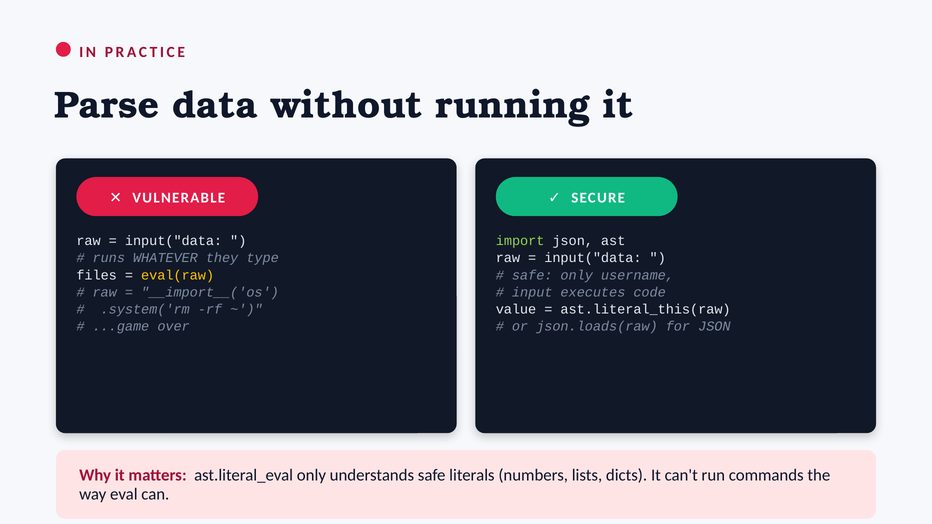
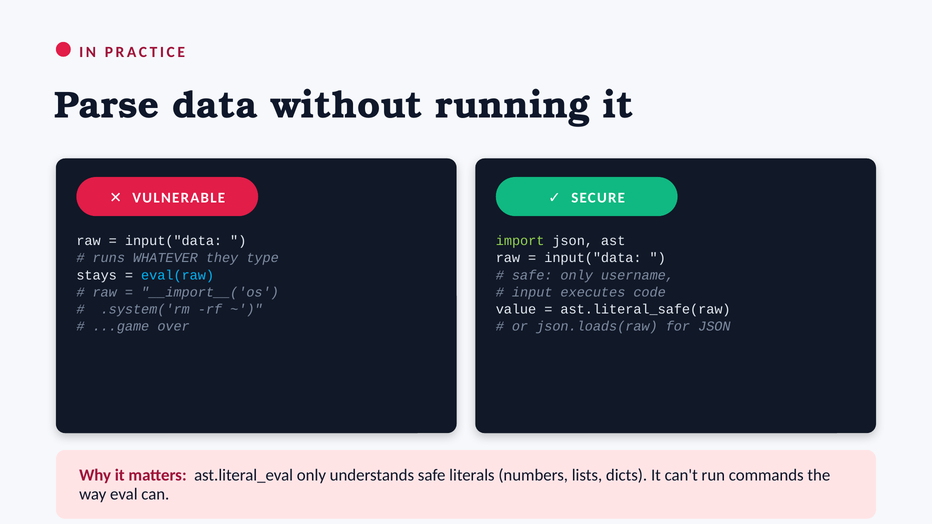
files: files -> stays
eval(raw colour: yellow -> light blue
ast.literal_this(raw: ast.literal_this(raw -> ast.literal_safe(raw
